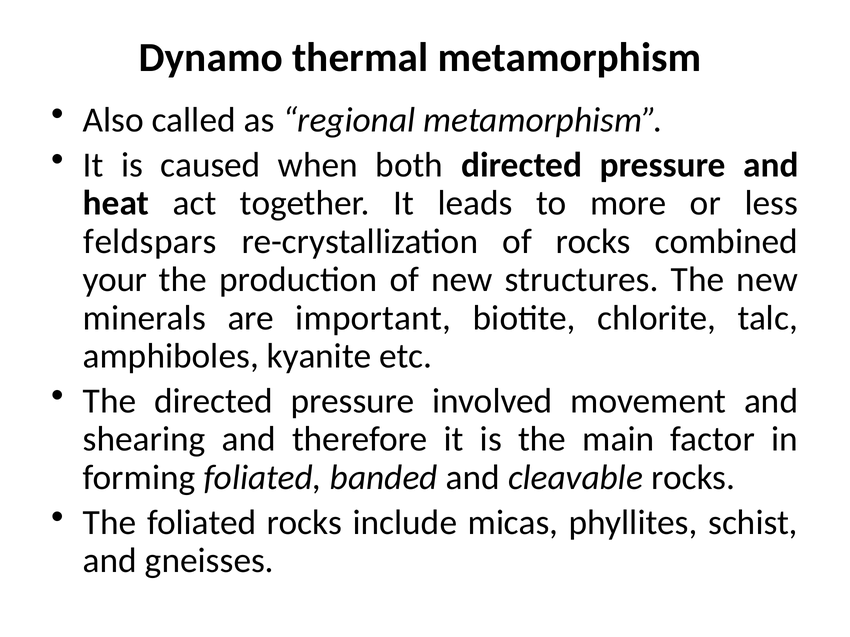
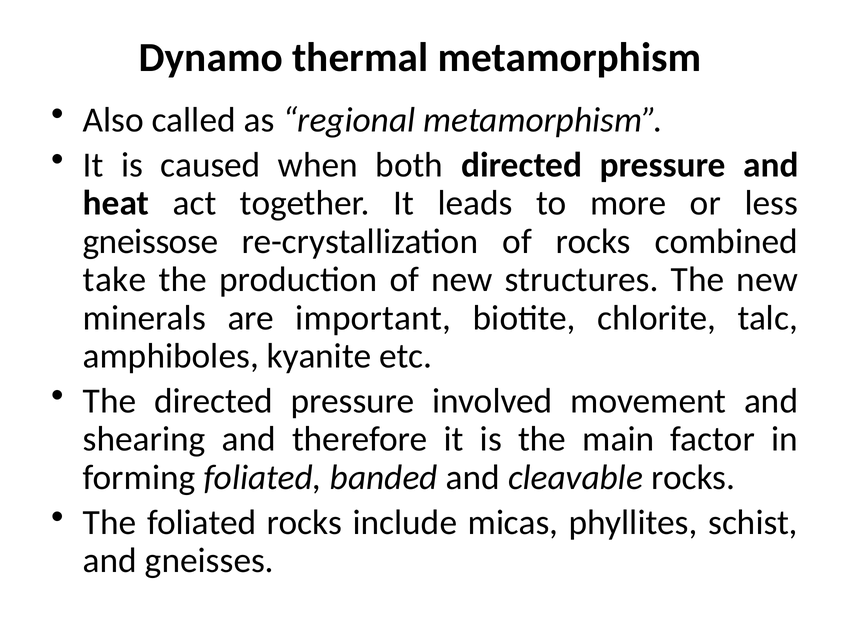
feldspars: feldspars -> gneissose
your: your -> take
